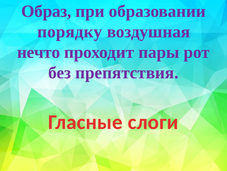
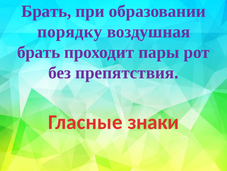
Образ at (46, 11): Образ -> Брать
нечто at (39, 52): нечто -> брать
слоги: слоги -> знаки
